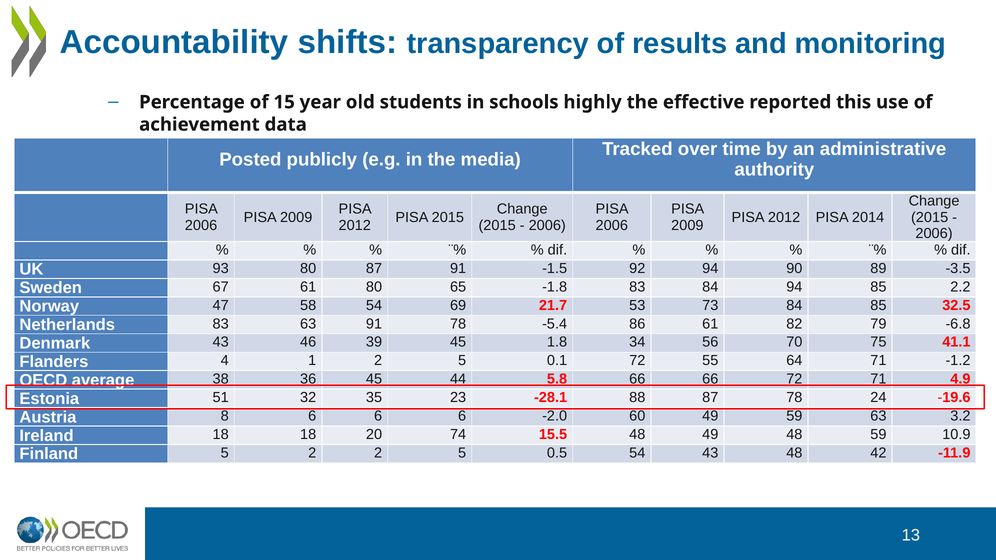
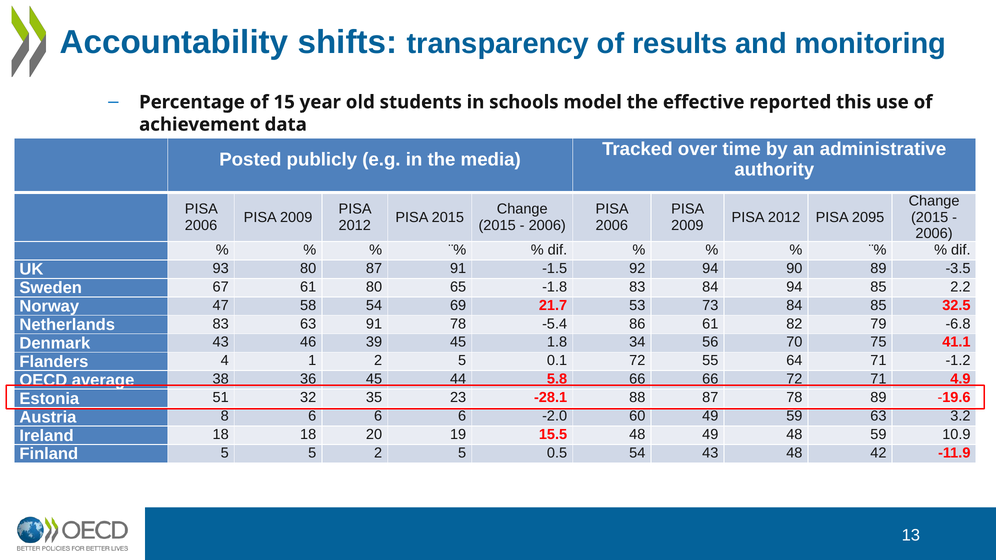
highly: highly -> model
2014: 2014 -> 2095
78 24: 24 -> 89
74: 74 -> 19
5 2: 2 -> 5
